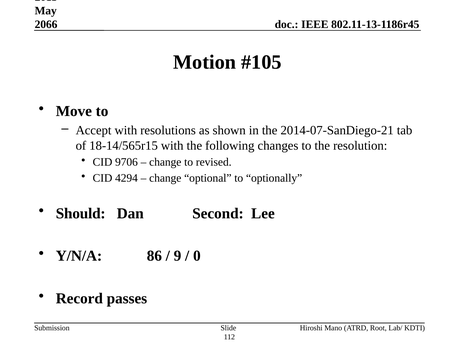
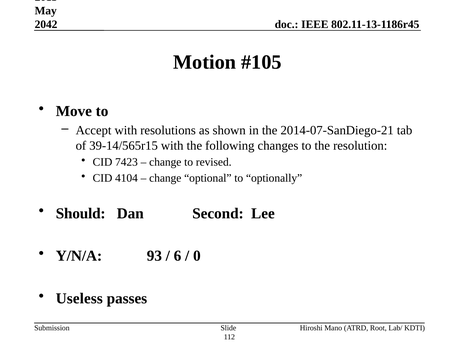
2066: 2066 -> 2042
18-14/565r15: 18-14/565r15 -> 39-14/565r15
9706: 9706 -> 7423
4294: 4294 -> 4104
86: 86 -> 93
9: 9 -> 6
Record: Record -> Useless
